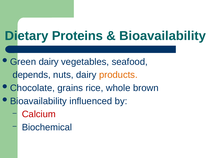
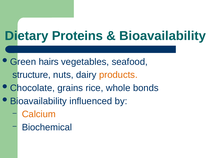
dairy at (49, 62): dairy -> hairs
depends: depends -> structure
brown: brown -> bonds
Calcium colour: red -> orange
